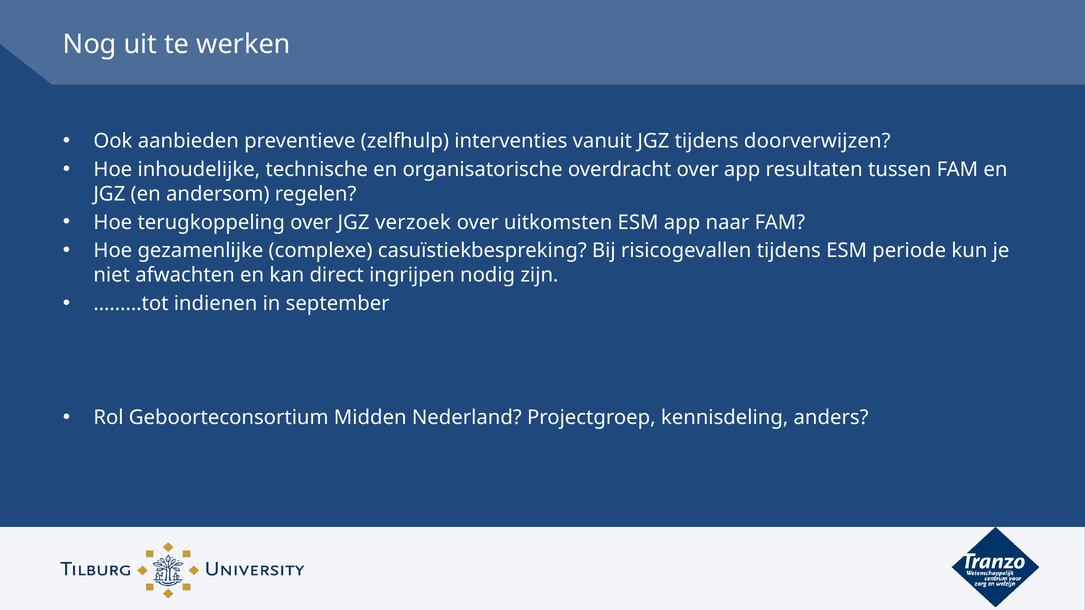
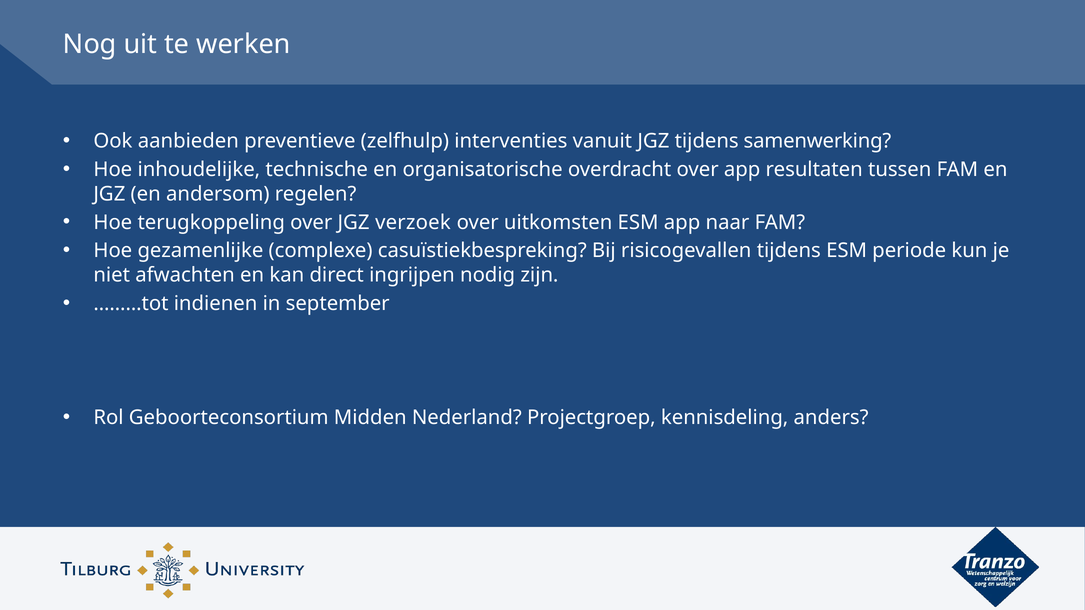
doorverwijzen: doorverwijzen -> samenwerking
